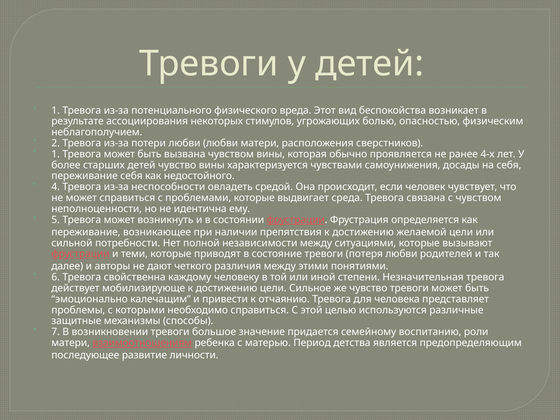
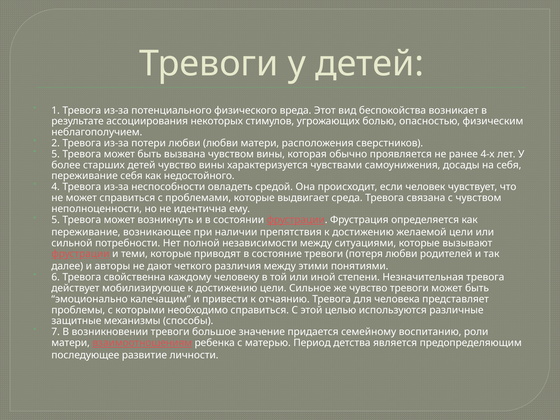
1 at (56, 154): 1 -> 5
